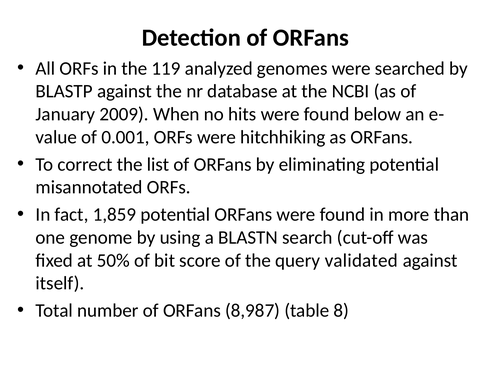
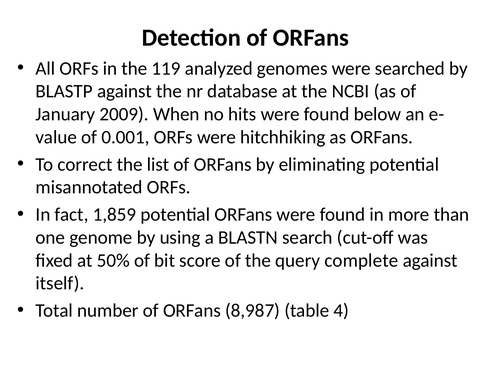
validated: validated -> complete
8: 8 -> 4
